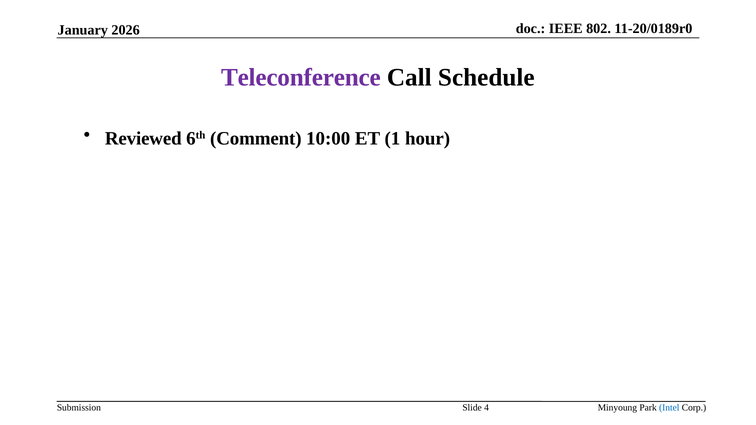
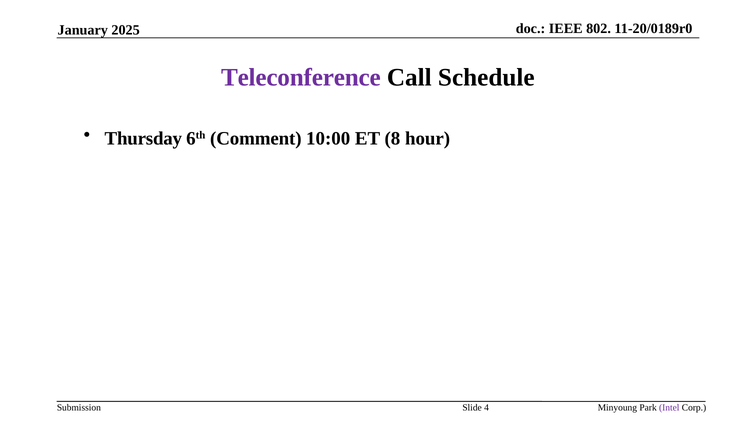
2026: 2026 -> 2025
Reviewed: Reviewed -> Thursday
1: 1 -> 8
Intel colour: blue -> purple
